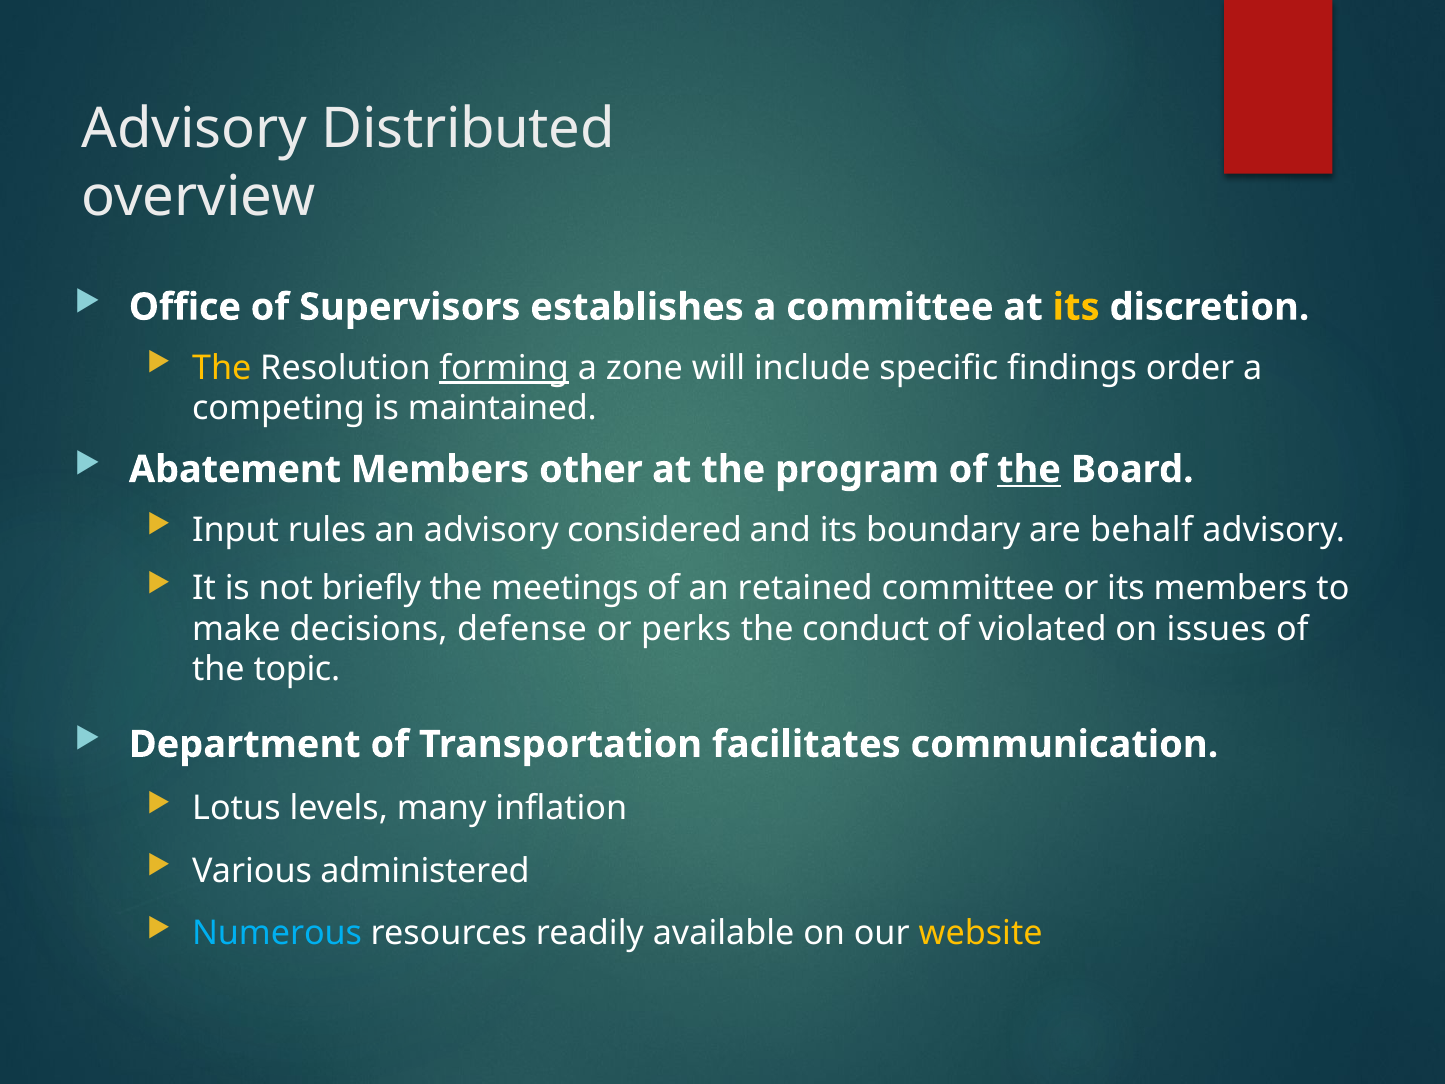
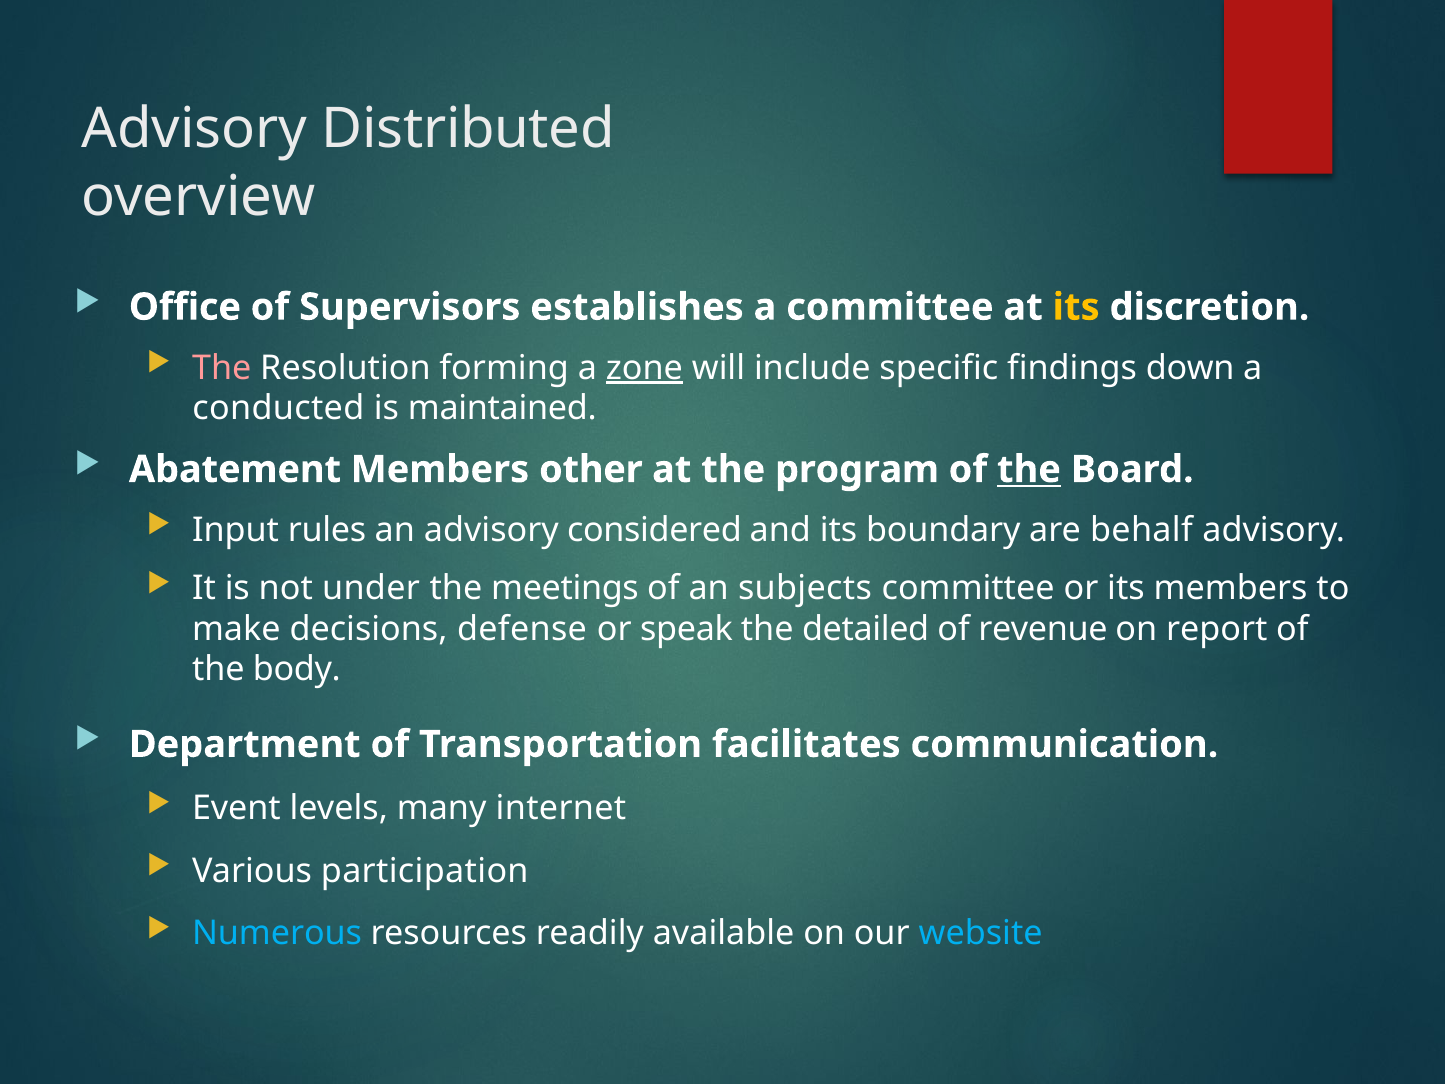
The at (222, 368) colour: yellow -> pink
forming underline: present -> none
zone underline: none -> present
order: order -> down
competing: competing -> conducted
briefly: briefly -> under
retained: retained -> subjects
perks: perks -> speak
conduct: conduct -> detailed
violated: violated -> revenue
issues: issues -> report
topic: topic -> body
Lotus: Lotus -> Event
inflation: inflation -> internet
administered: administered -> participation
website colour: yellow -> light blue
